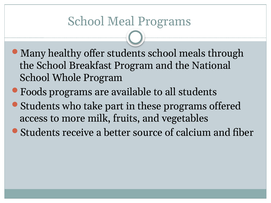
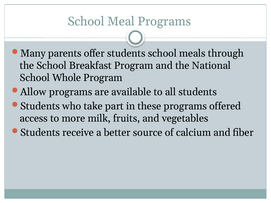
healthy: healthy -> parents
Foods: Foods -> Allow
